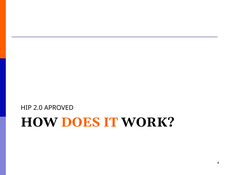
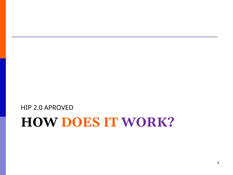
WORK colour: black -> purple
